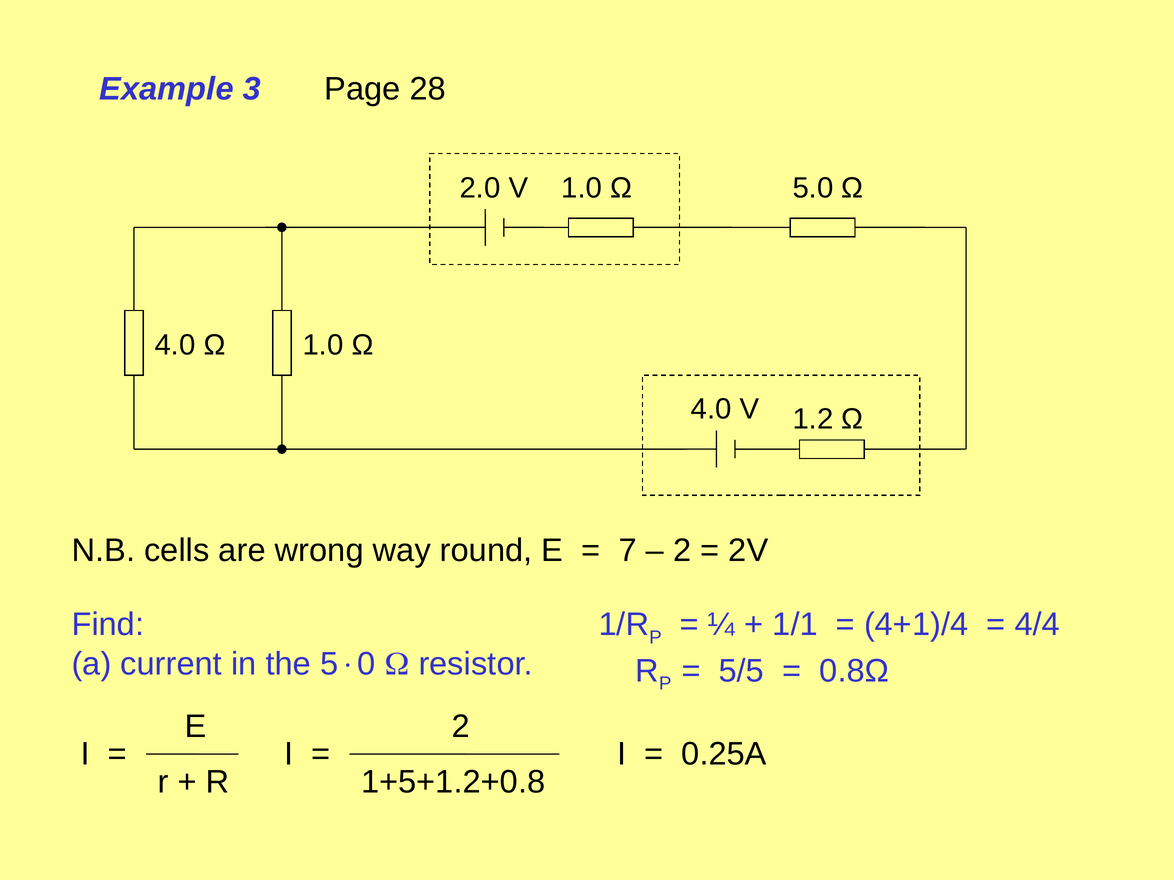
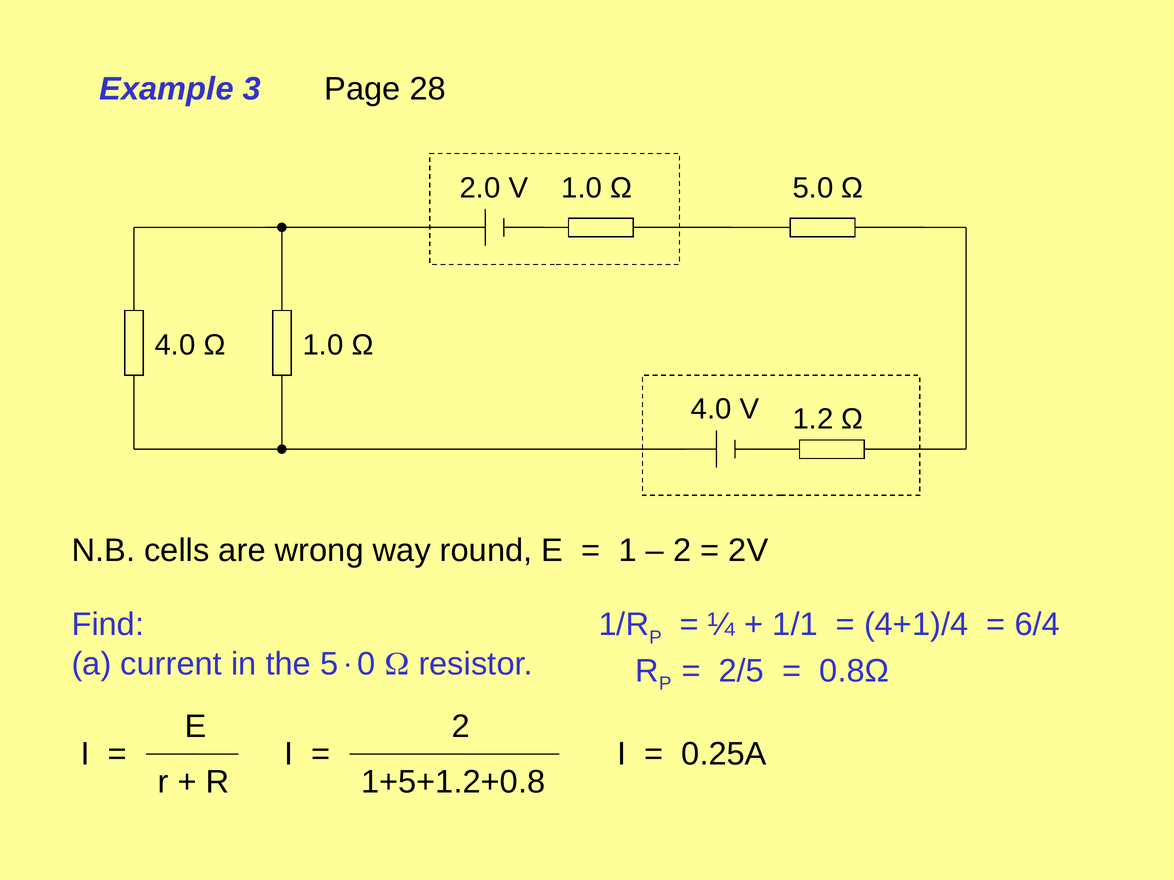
7: 7 -> 1
4/4: 4/4 -> 6/4
5/5: 5/5 -> 2/5
